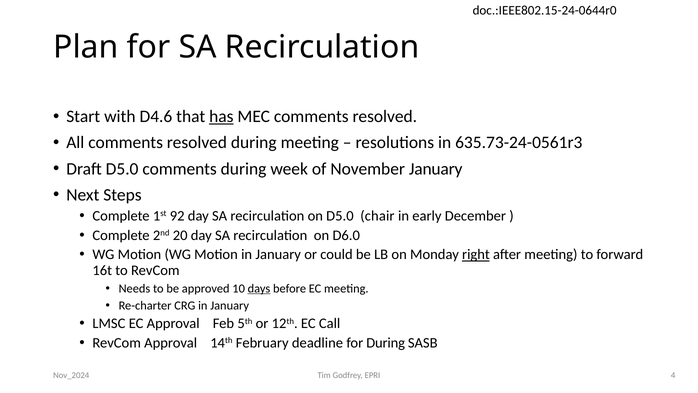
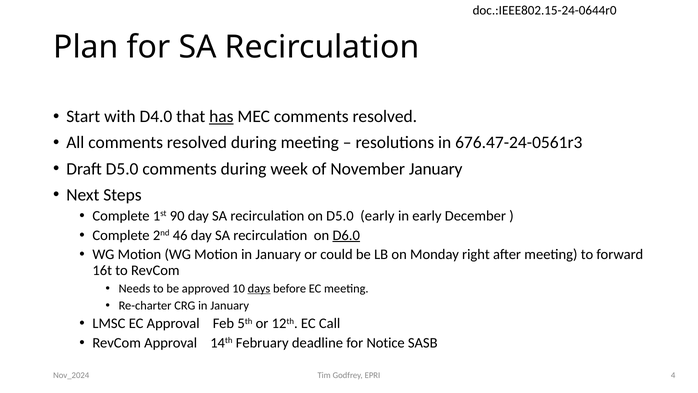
D4.6: D4.6 -> D4.0
635.73-24-0561r3: 635.73-24-0561r3 -> 676.47-24-0561r3
92: 92 -> 90
D5.0 chair: chair -> early
20: 20 -> 46
D6.0 underline: none -> present
right underline: present -> none
for During: During -> Notice
